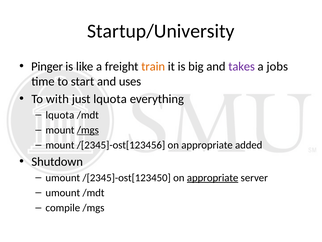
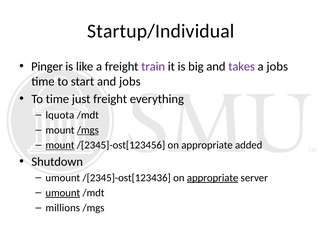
Startup/University: Startup/University -> Startup/Individual
train colour: orange -> purple
and uses: uses -> jobs
To with: with -> time
just lquota: lquota -> freight
mount at (60, 145) underline: none -> present
/[2345]-ost[123450: /[2345]-ost[123450 -> /[2345]-ost[123436
umount at (63, 192) underline: none -> present
compile: compile -> millions
